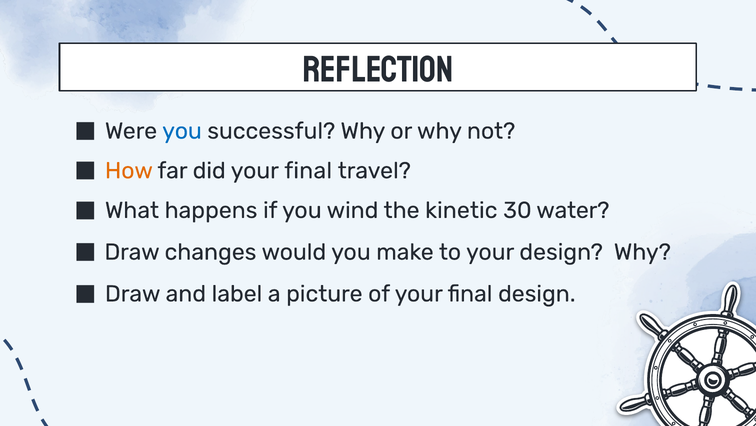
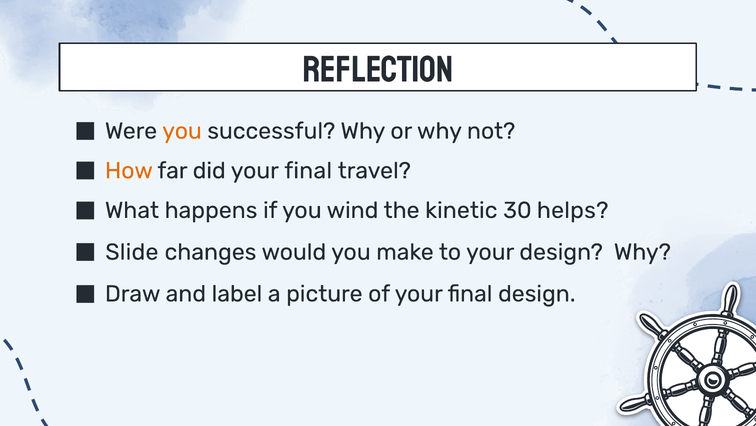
you at (182, 131) colour: blue -> orange
water: water -> helps
Draw at (132, 252): Draw -> Slide
